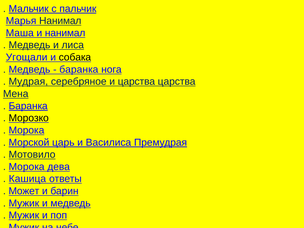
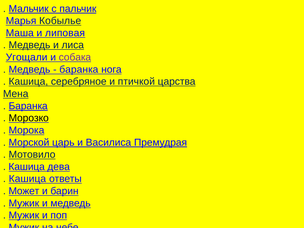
Марья Нанимал: Нанимал -> Кобылье
и нанимал: нанимал -> липовая
собака colour: black -> purple
Мудрая at (28, 82): Мудрая -> Кашица
и царства: царства -> птичкой
Морока at (27, 167): Морока -> Кашица
